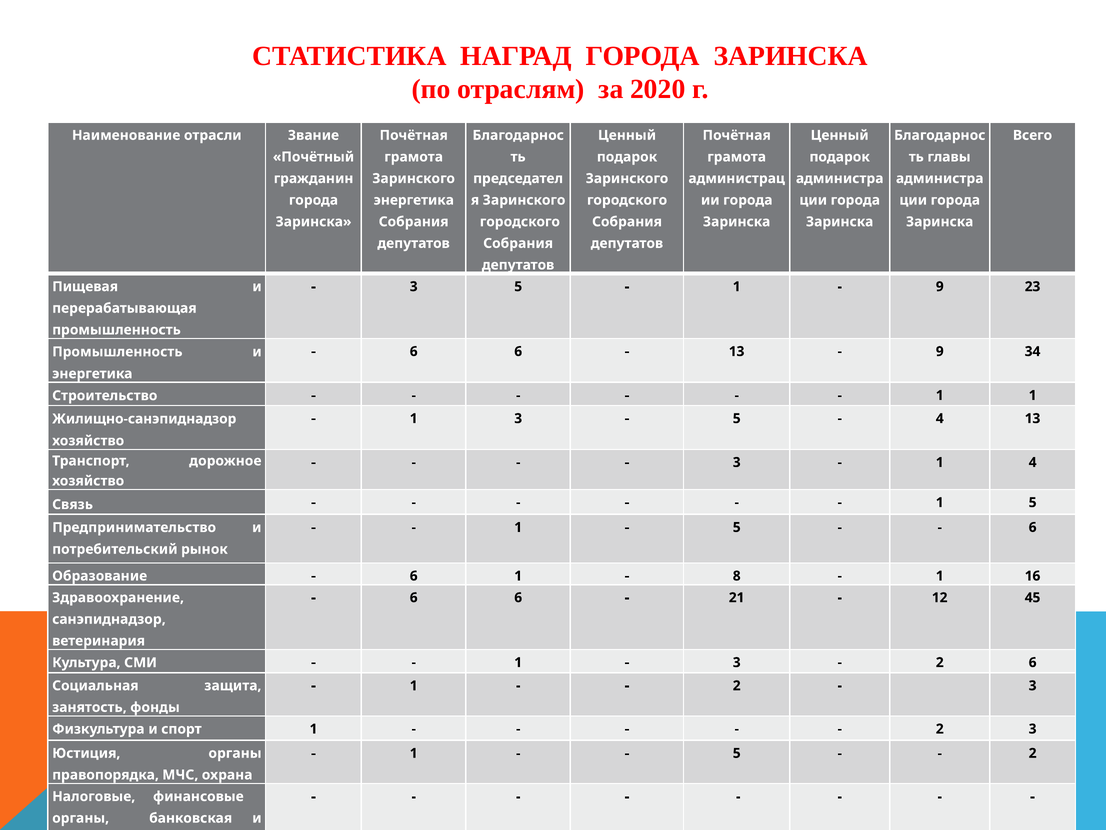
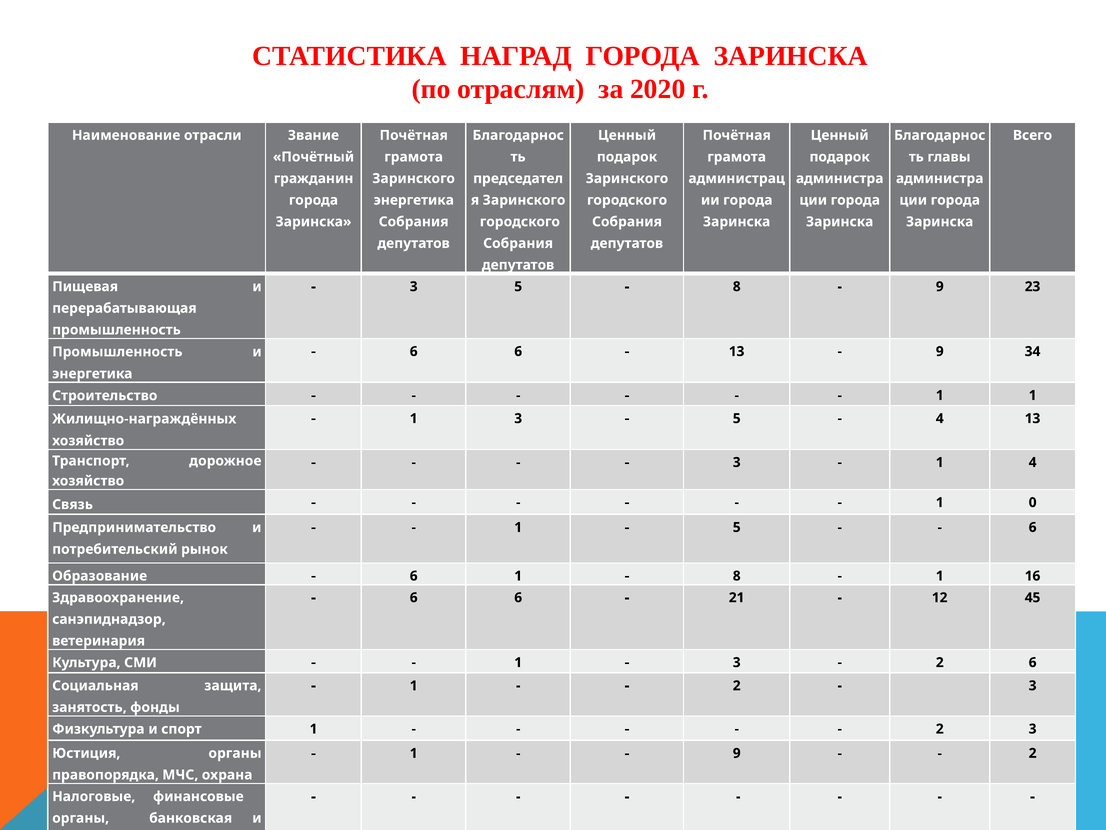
1 at (737, 286): 1 -> 8
Жилищно-санэпиднадзор: Жилищно-санэпиднадзор -> Жилищно-награждённых
1 5: 5 -> 0
5 at (737, 753): 5 -> 9
